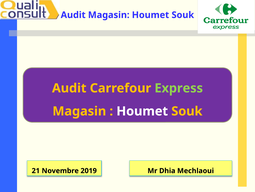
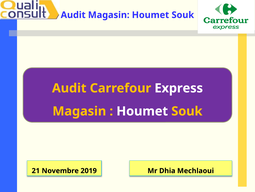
Express colour: light green -> white
